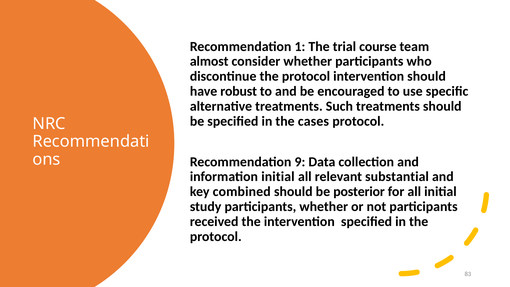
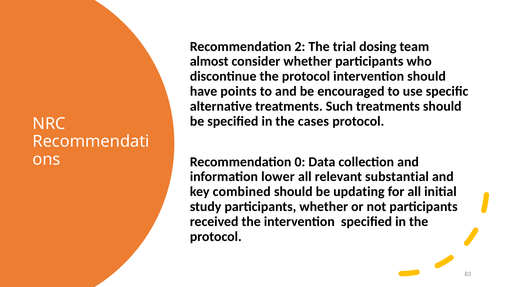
1: 1 -> 2
course: course -> dosing
robust: robust -> points
9: 9 -> 0
information initial: initial -> lower
posterior: posterior -> updating
